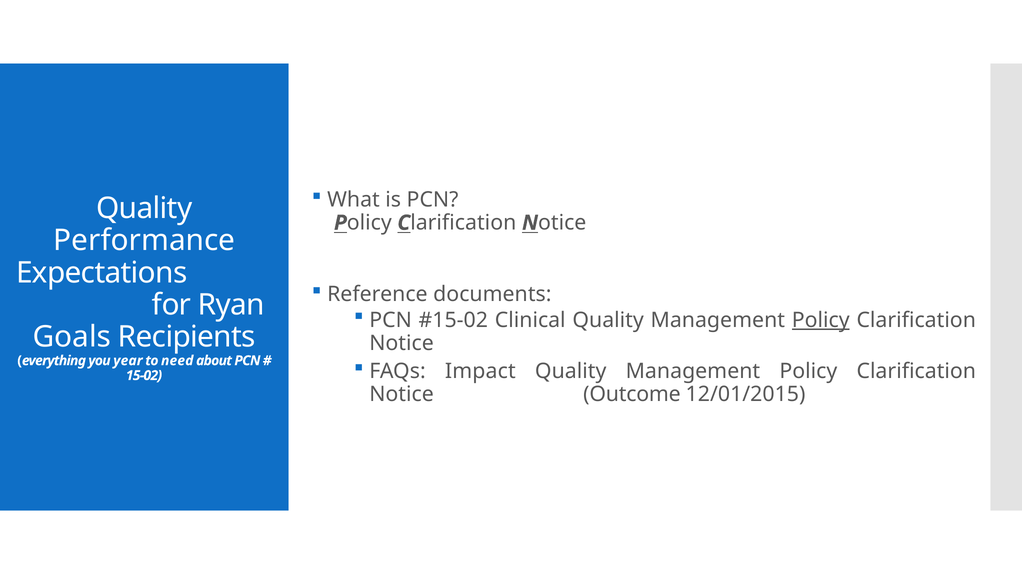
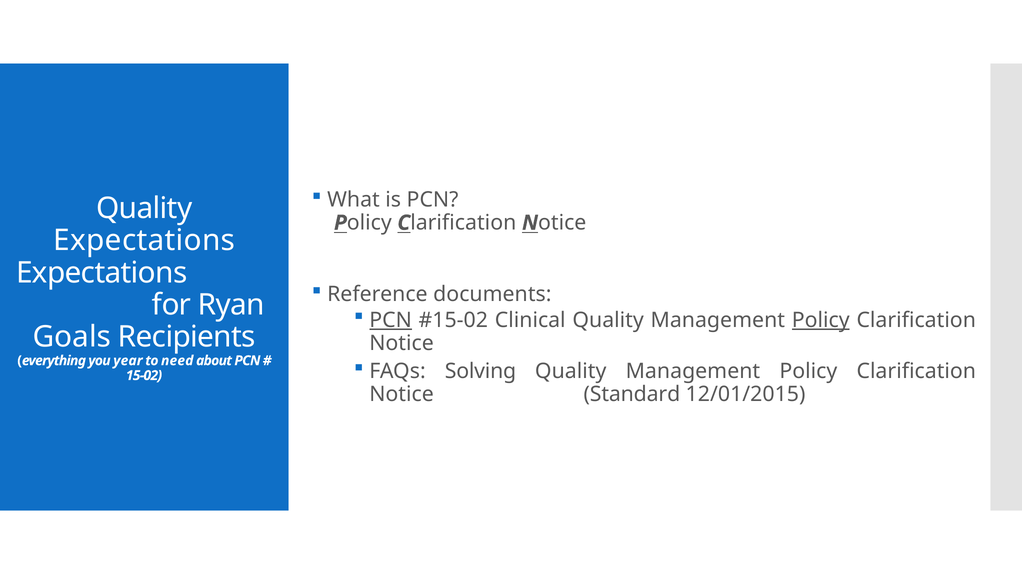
Performance at (144, 241): Performance -> Expectations
PCN at (391, 320) underline: none -> present
Impact: Impact -> Solving
Outcome: Outcome -> Standard
